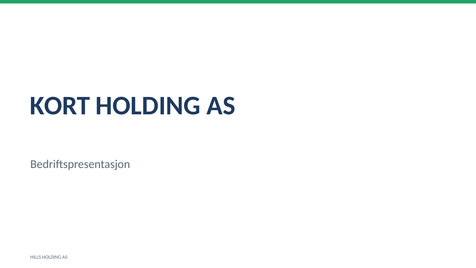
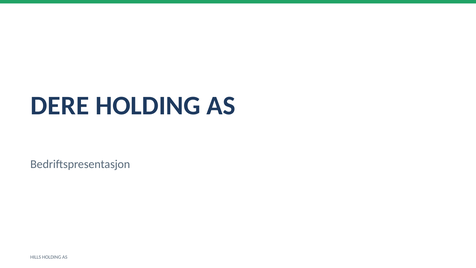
KORT: KORT -> DERE
